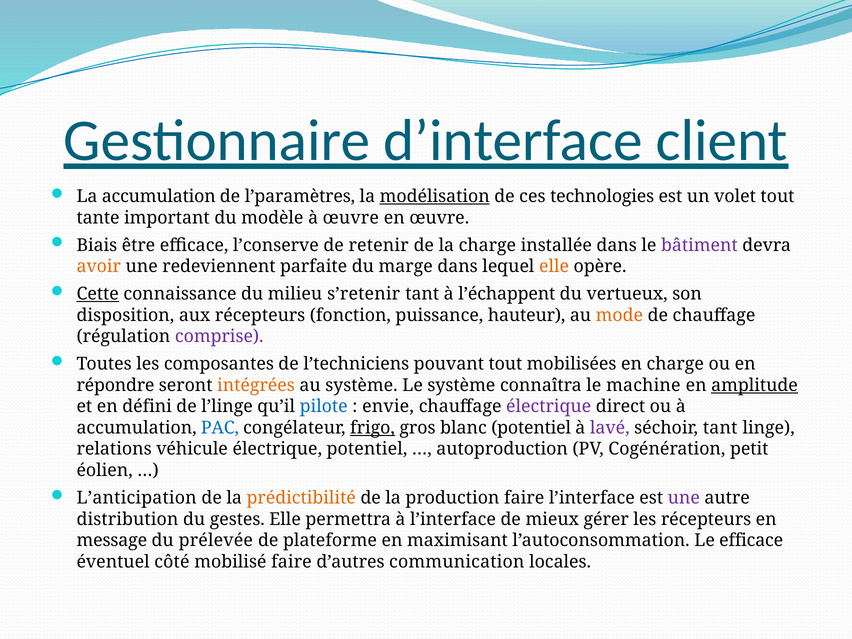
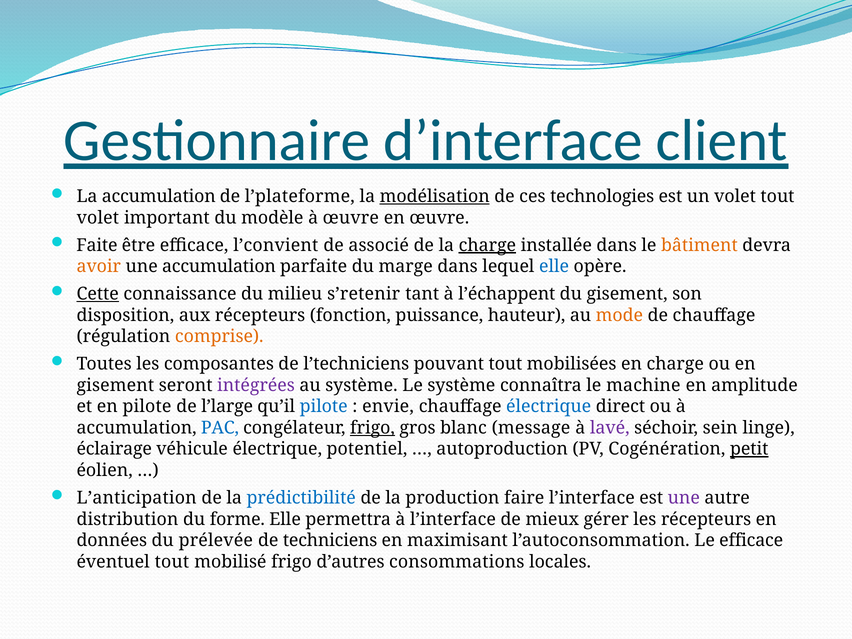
l’paramètres: l’paramètres -> l’plateforme
tante at (98, 218): tante -> volet
Biais: Biais -> Faite
l’conserve: l’conserve -> l’convient
retenir: retenir -> associé
charge at (487, 245) underline: none -> present
bâtiment colour: purple -> orange
une redeviennent: redeviennent -> accumulation
elle at (554, 266) colour: orange -> blue
du vertueux: vertueux -> gisement
comprise colour: purple -> orange
répondre at (116, 385): répondre -> gisement
intégrées colour: orange -> purple
amplitude underline: present -> none
en défini: défini -> pilote
l’linge: l’linge -> l’large
électrique at (549, 407) colour: purple -> blue
blanc potentiel: potentiel -> message
séchoir tant: tant -> sein
relations: relations -> éclairage
petit underline: none -> present
prédictibilité colour: orange -> blue
gestes: gestes -> forme
message: message -> données
plateforme: plateforme -> techniciens
éventuel côté: côté -> tout
mobilisé faire: faire -> frigo
communication: communication -> consommations
